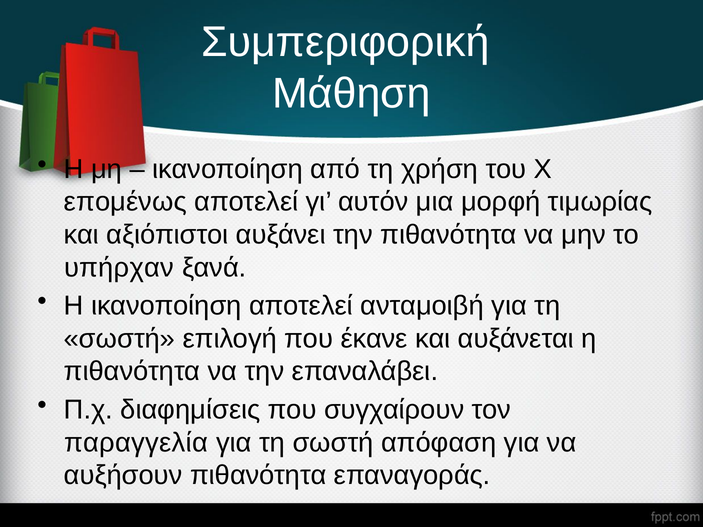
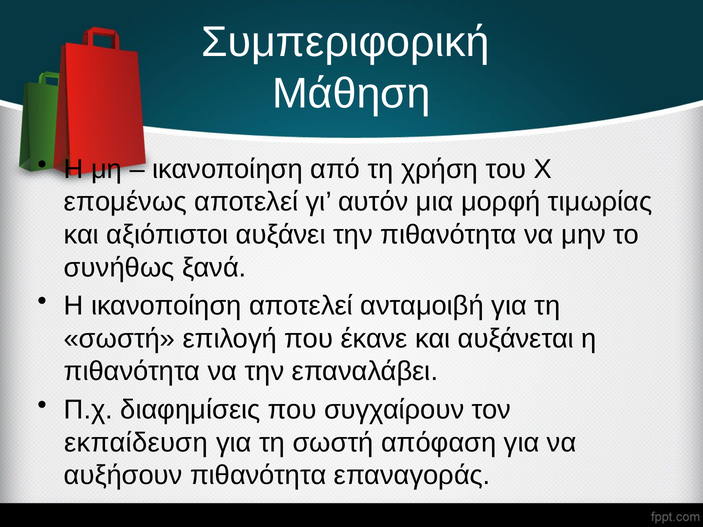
υπήρχαν: υπήρχαν -> συνήθως
παραγγελία: παραγγελία -> εκπαίδευση
